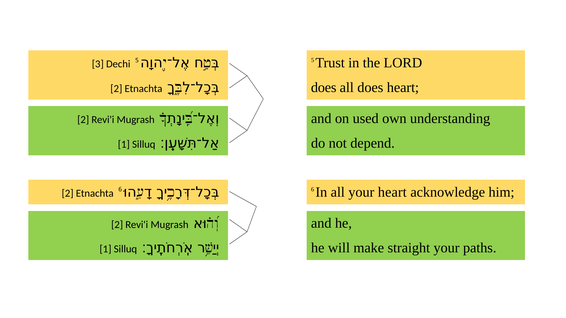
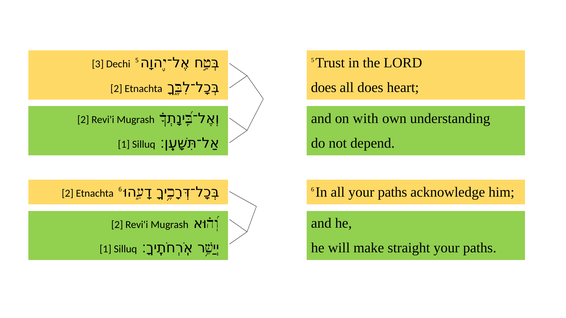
used: used -> with
all your heart: heart -> paths
